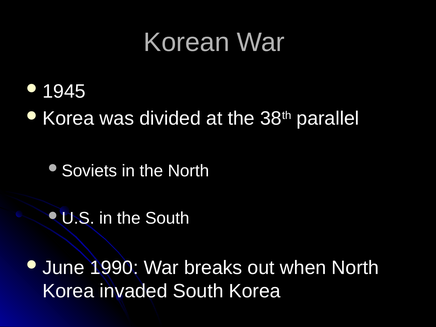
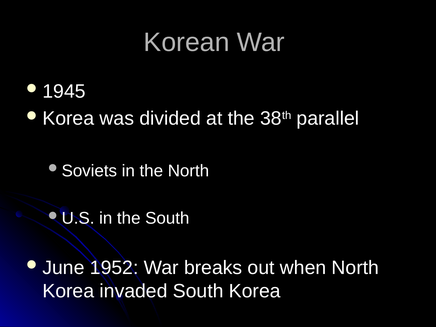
1990: 1990 -> 1952
